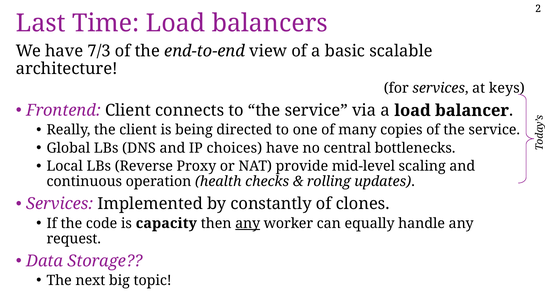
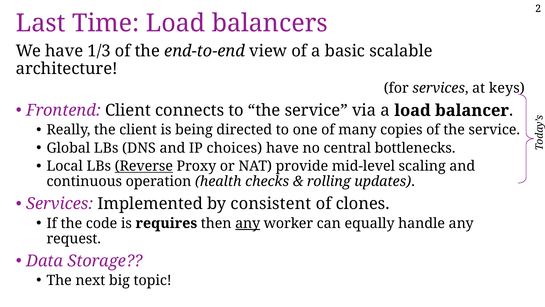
7/3: 7/3 -> 1/3
Reverse underline: none -> present
constantly: constantly -> consistent
capacity: capacity -> requires
